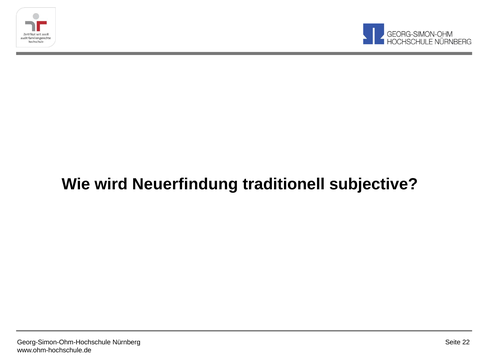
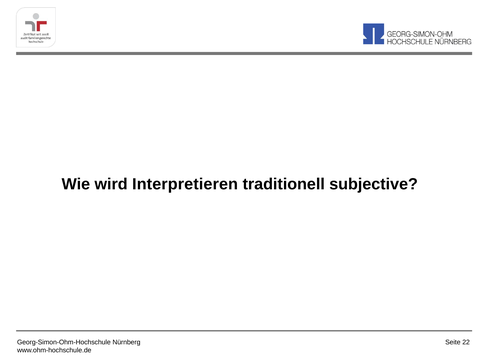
Neuerfindung: Neuerfindung -> Interpretieren
